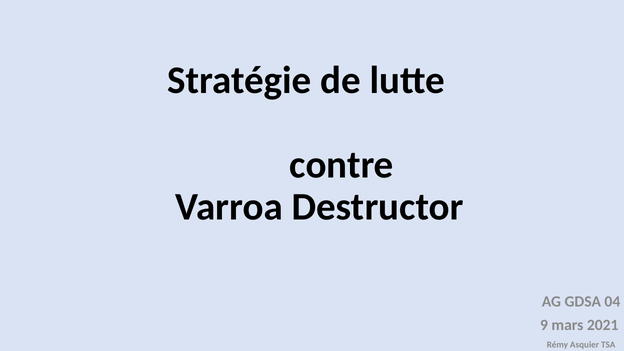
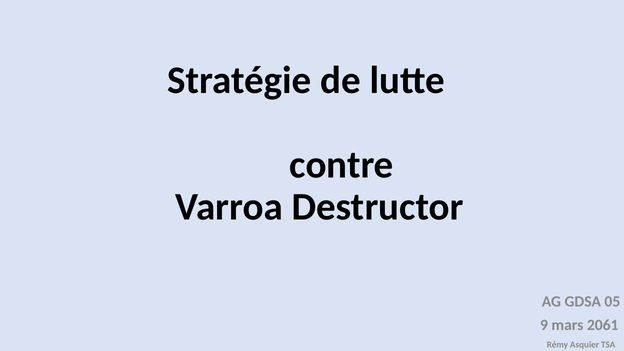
04: 04 -> 05
2021: 2021 -> 2061
